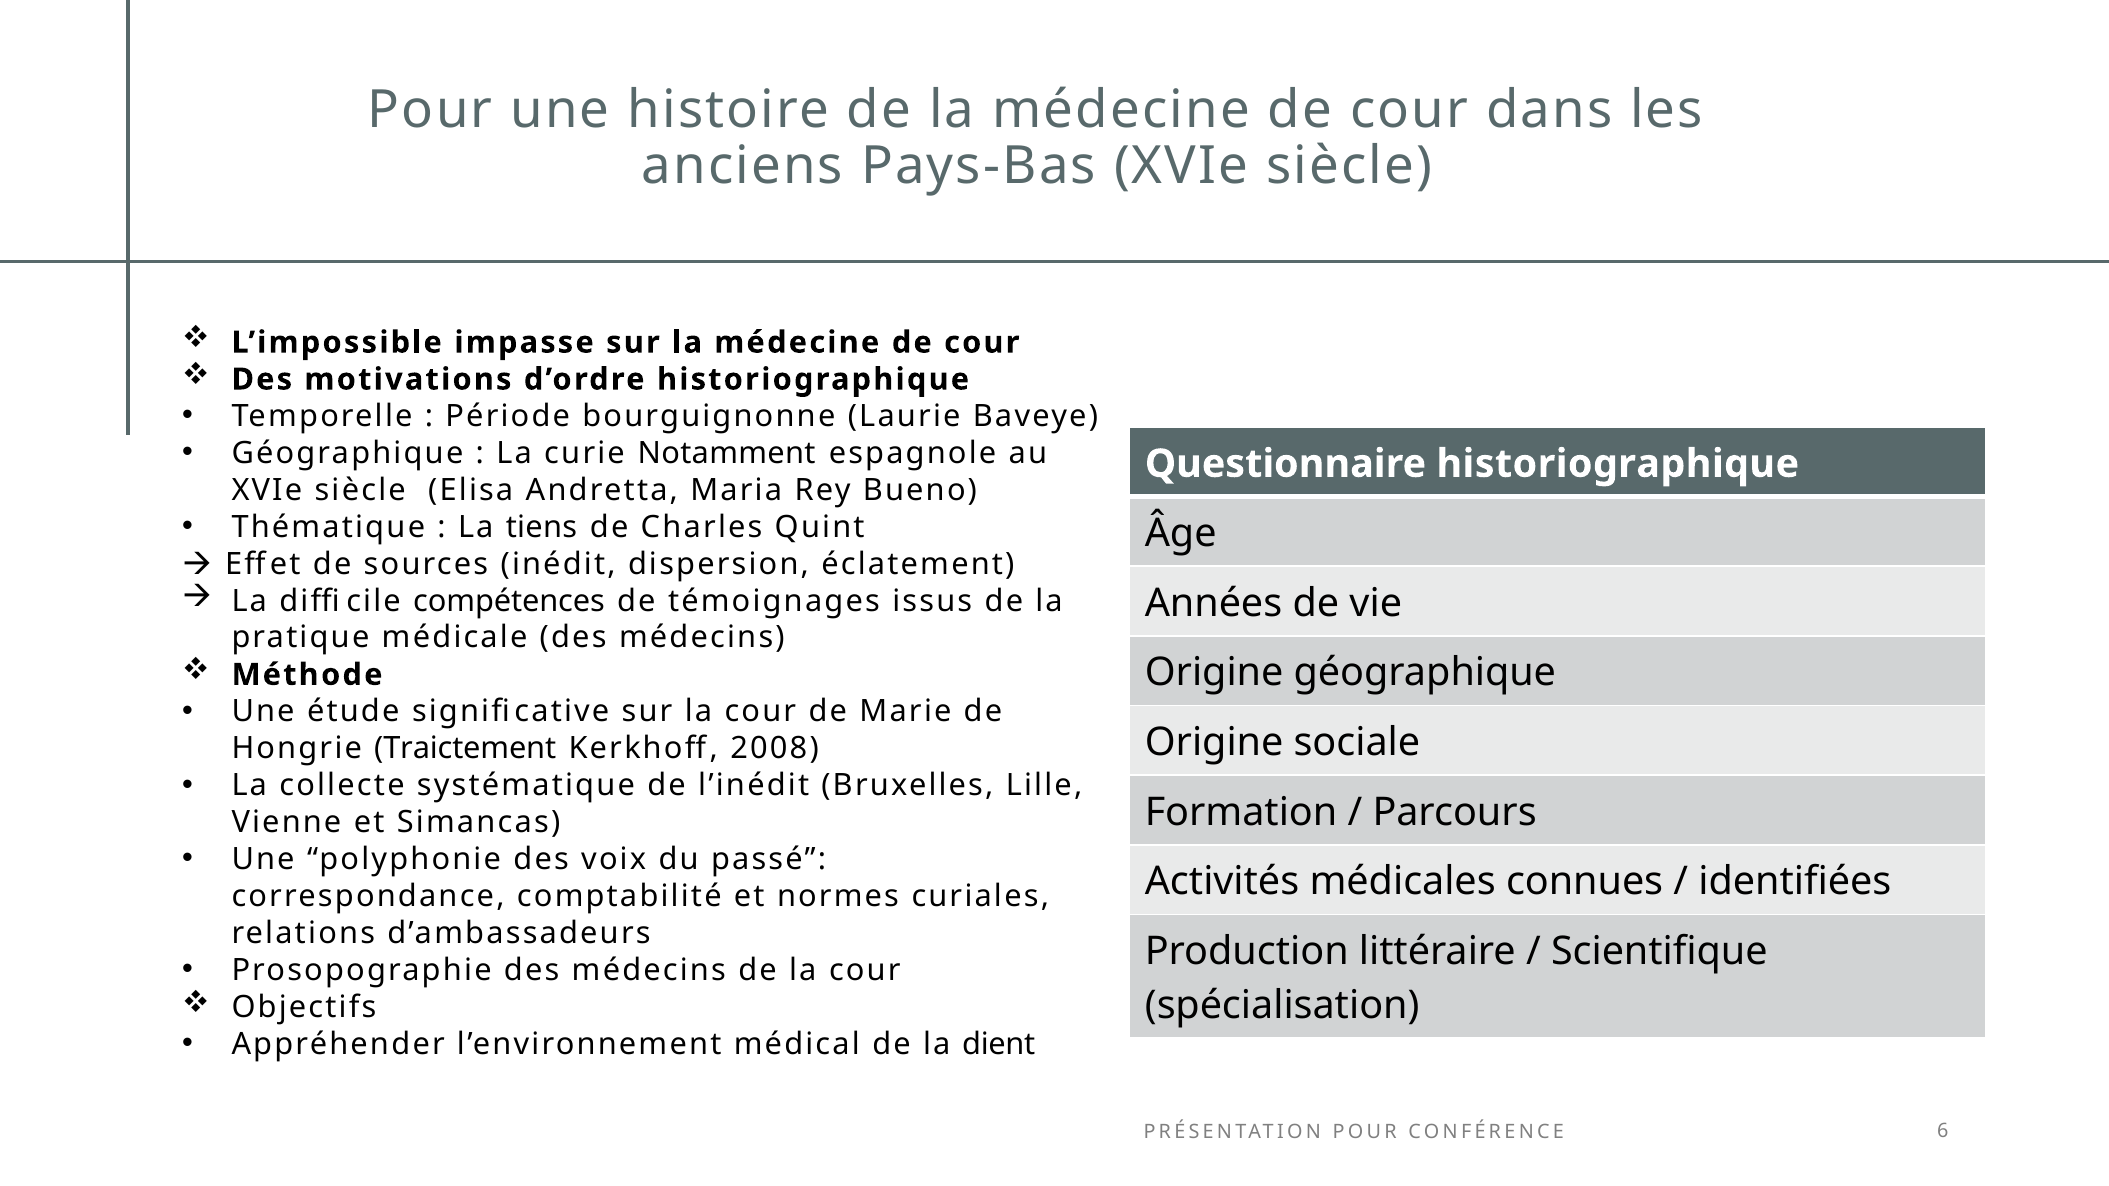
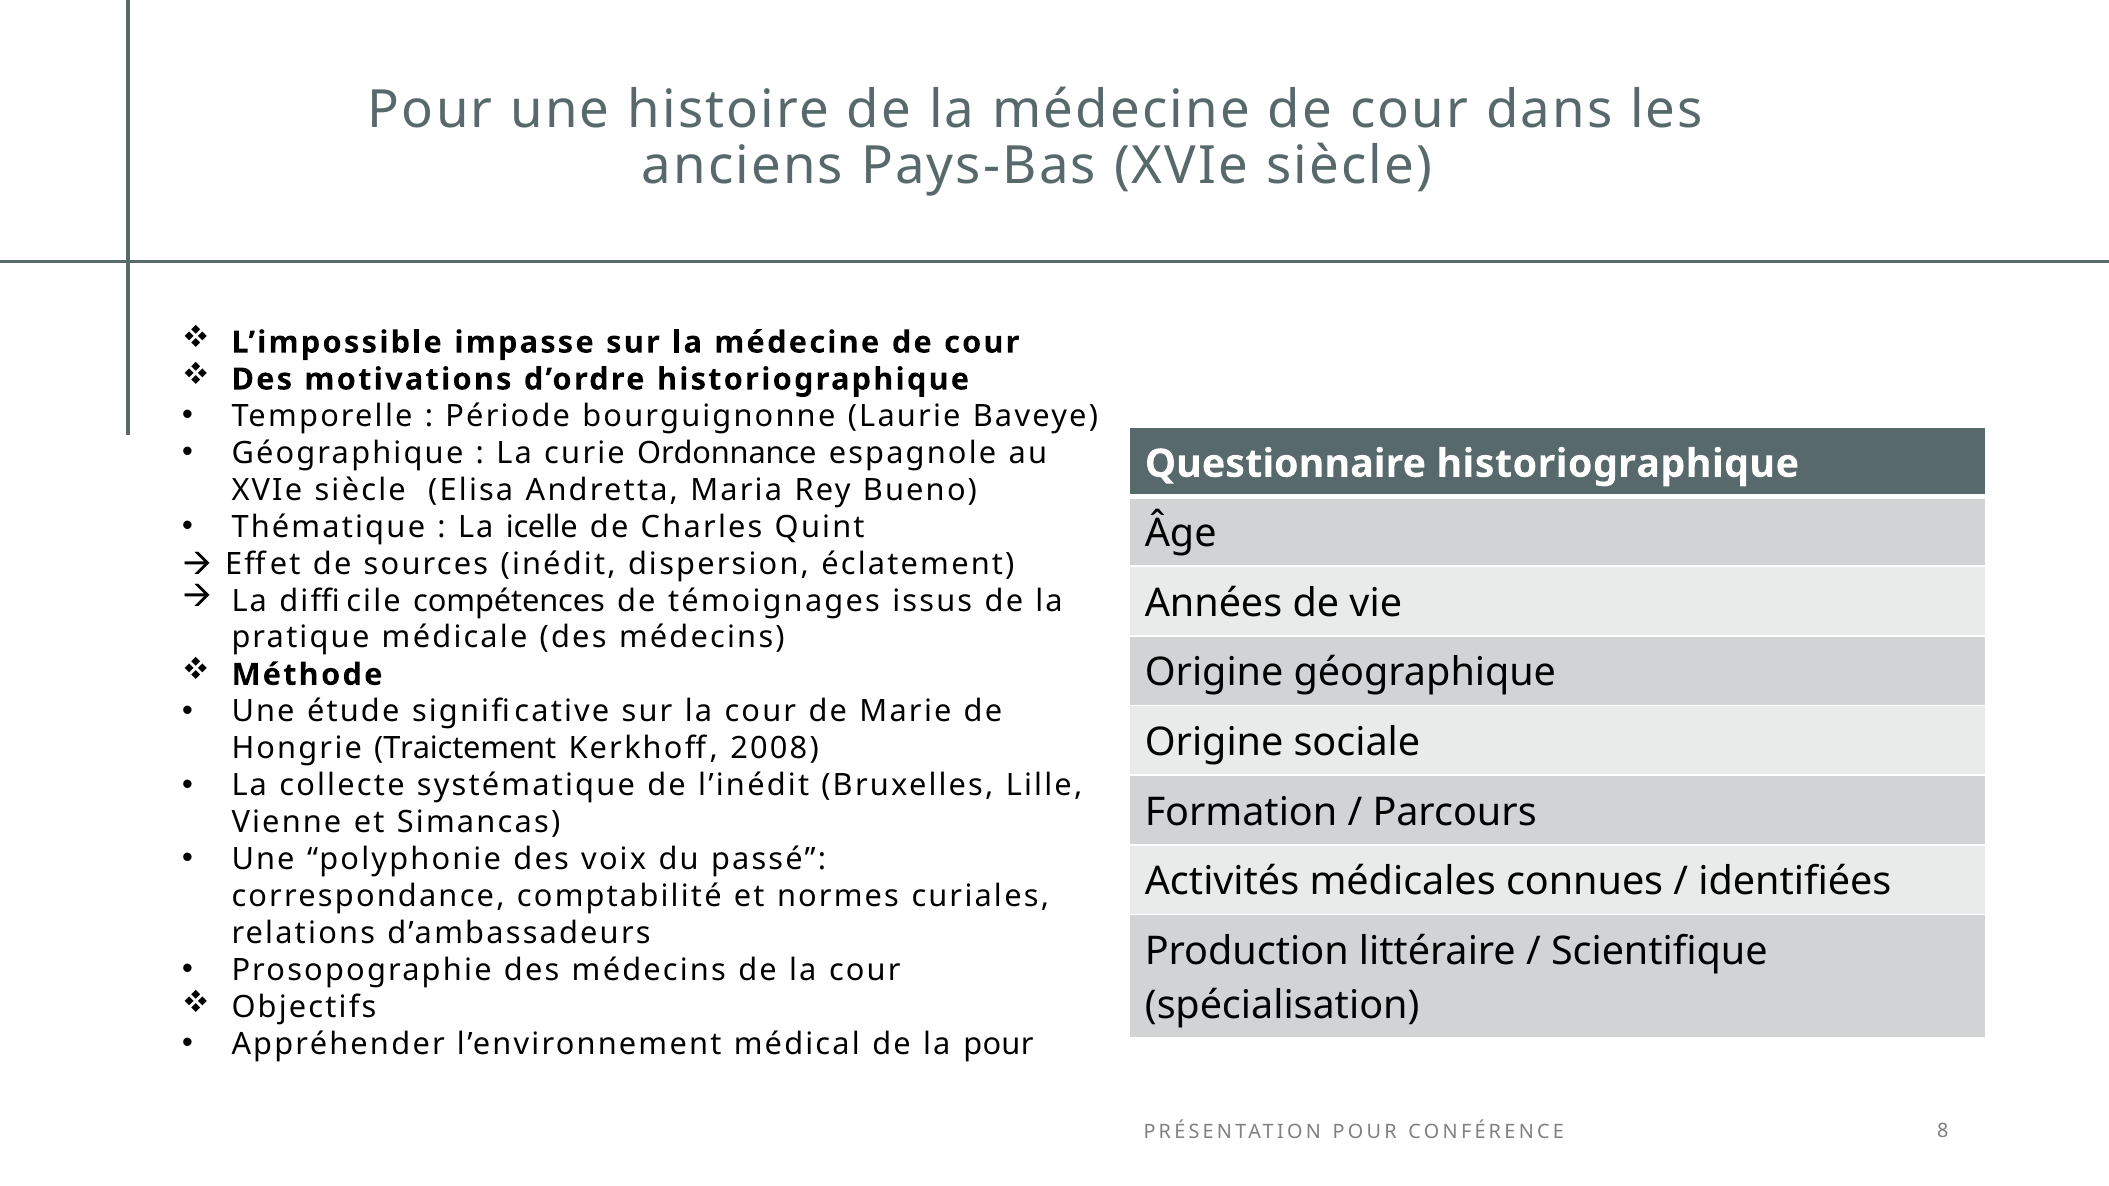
Notamment: Notamment -> Ordonnance
tiens: tiens -> icelle
la dient: dient -> pour
6: 6 -> 8
